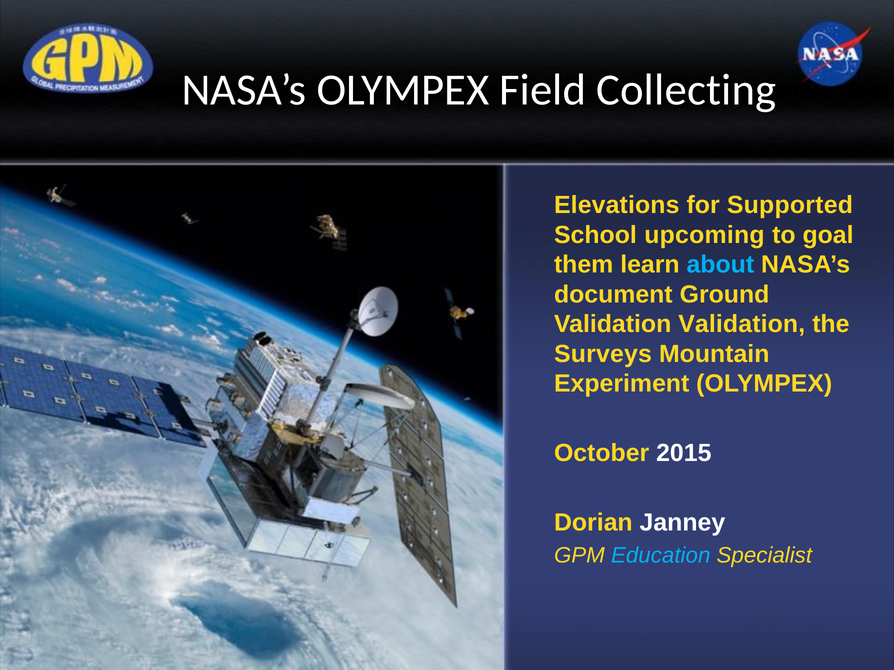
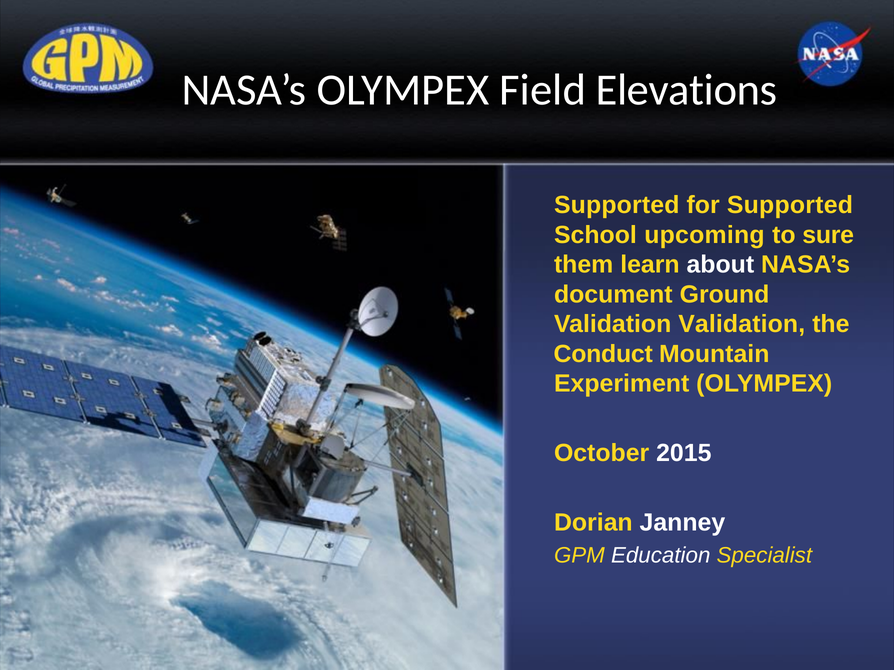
Collecting: Collecting -> Elevations
Elevations at (617, 205): Elevations -> Supported
goal: goal -> sure
about colour: light blue -> white
Surveys: Surveys -> Conduct
Education colour: light blue -> white
